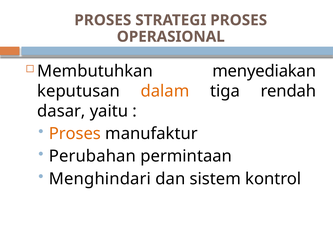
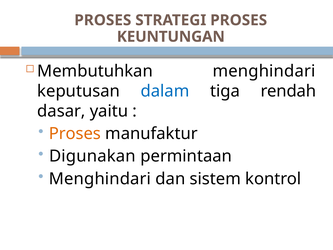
OPERASIONAL: OPERASIONAL -> KEUNTUNGAN
Membutuhkan menyediakan: menyediakan -> menghindari
dalam colour: orange -> blue
Perubahan: Perubahan -> Digunakan
